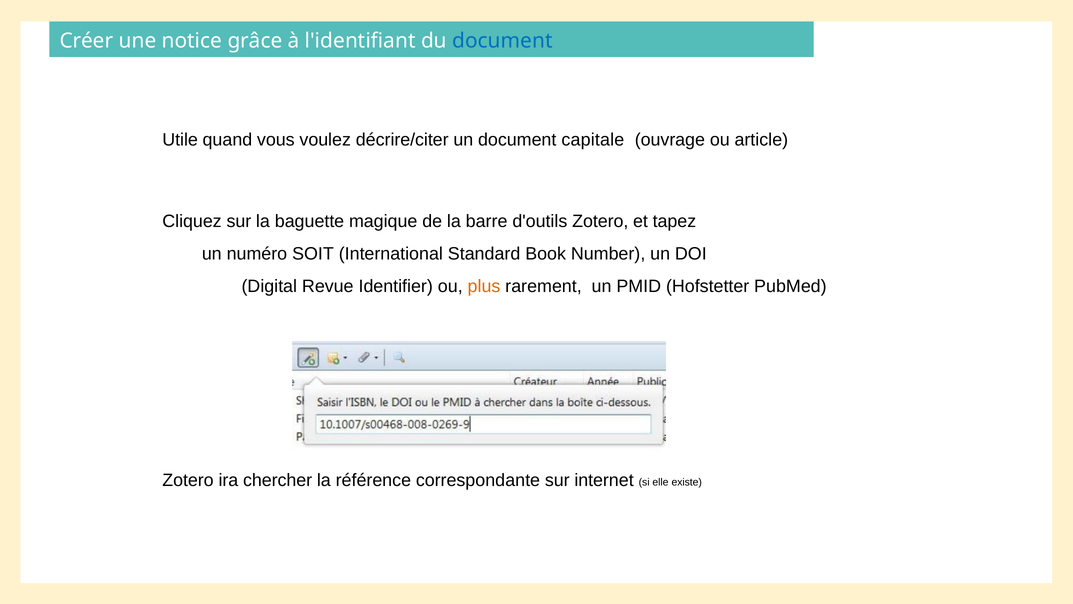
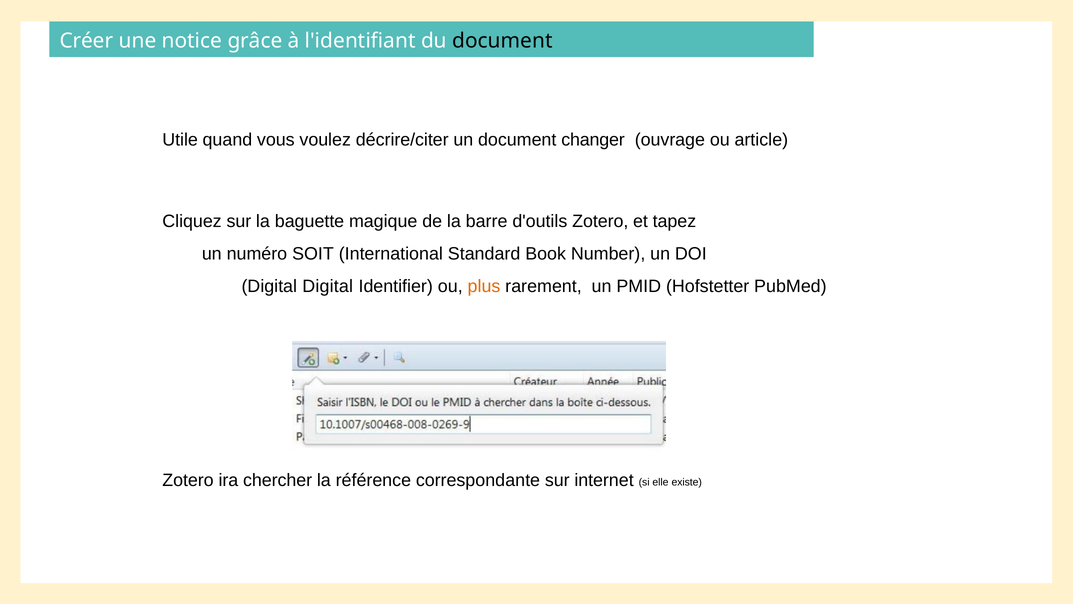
document at (502, 41) colour: blue -> black
capitale: capitale -> changer
Digital Revue: Revue -> Digital
